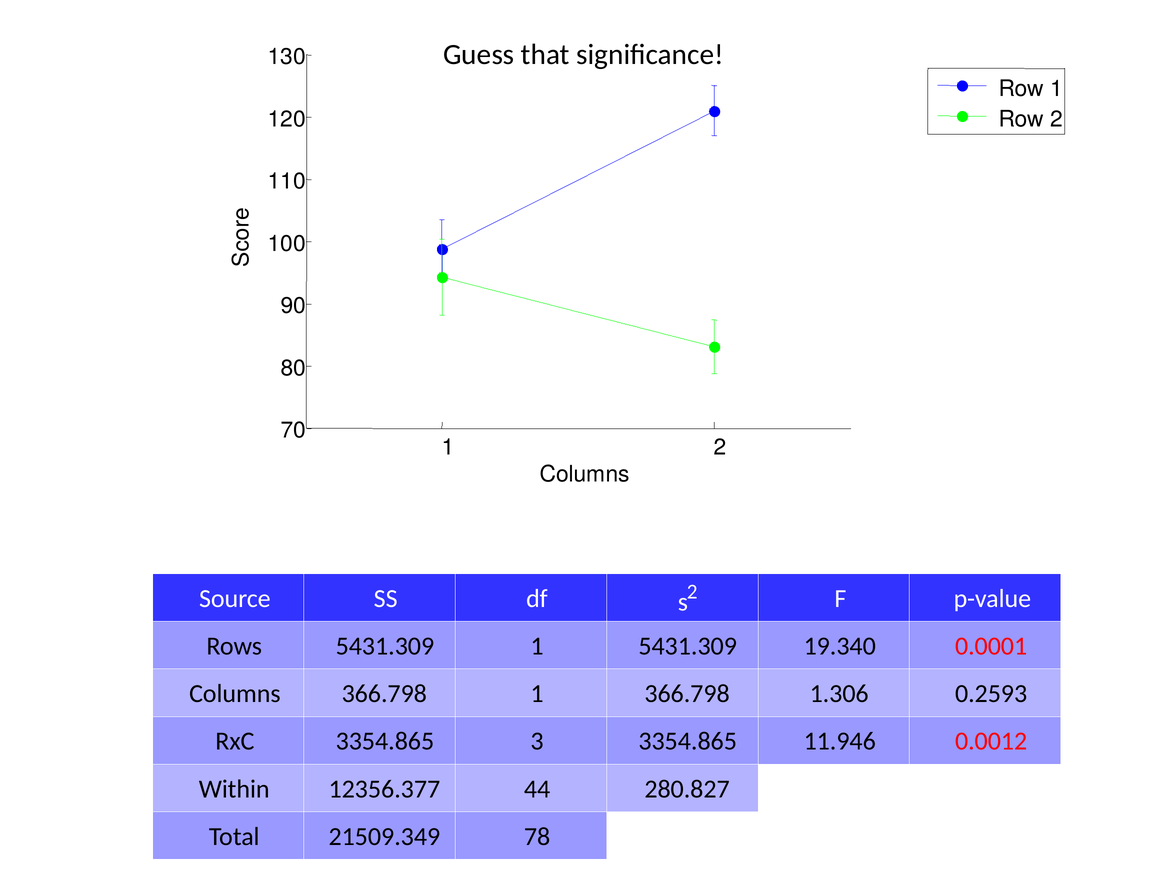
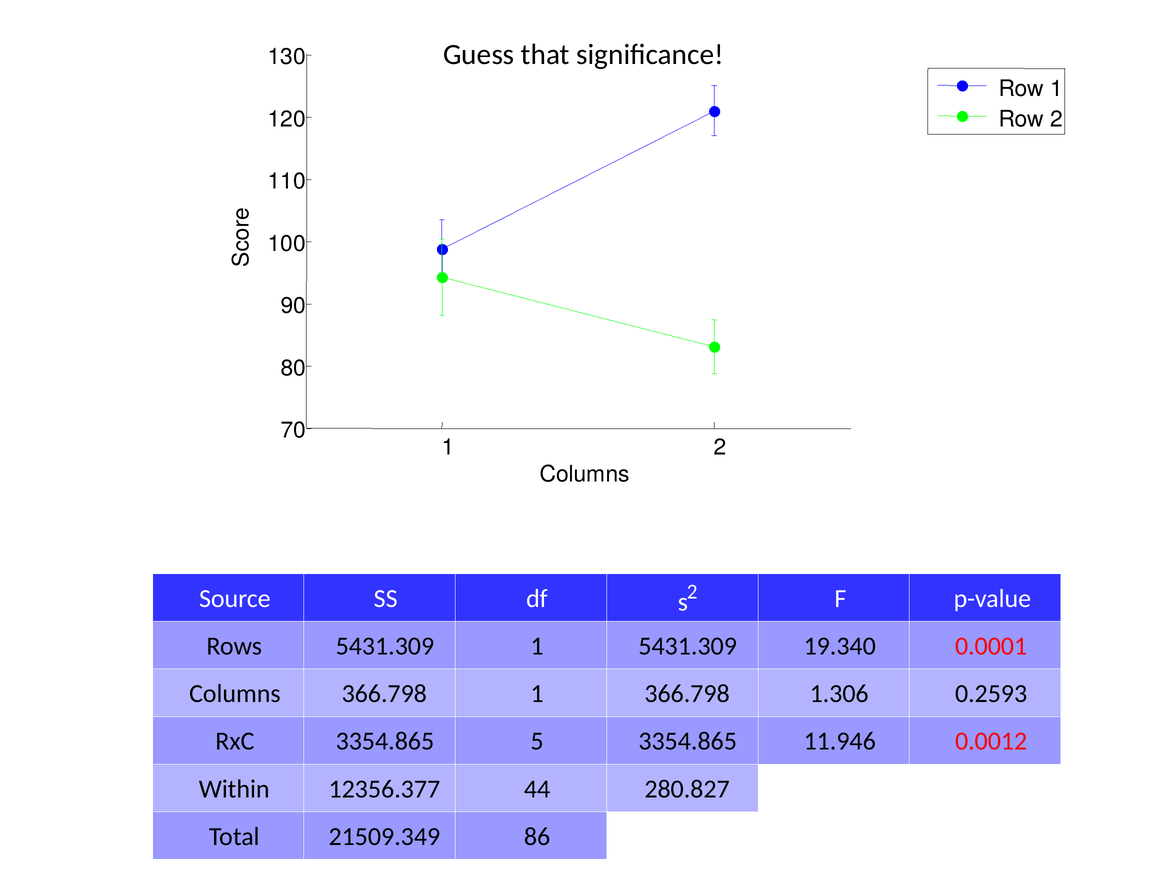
3: 3 -> 5
78: 78 -> 86
